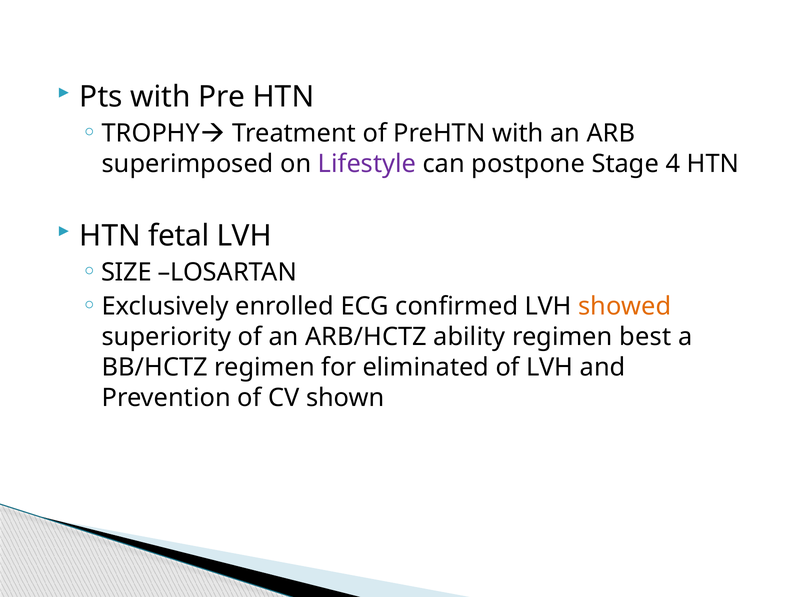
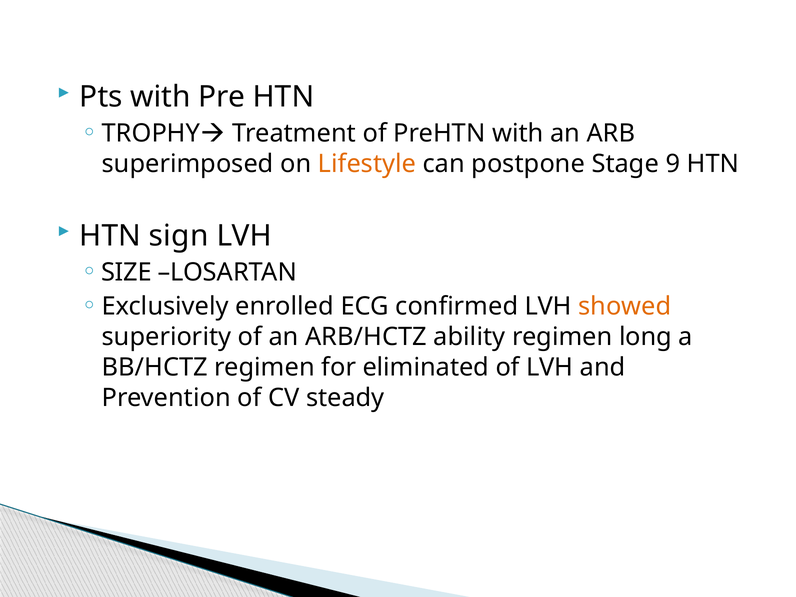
Lifestyle colour: purple -> orange
4: 4 -> 9
fetal: fetal -> sign
best: best -> long
shown: shown -> steady
